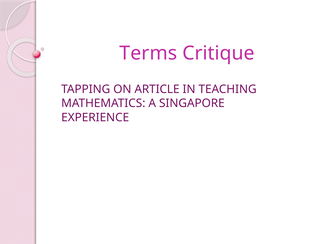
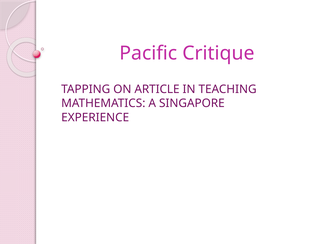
Terms: Terms -> Pacific
